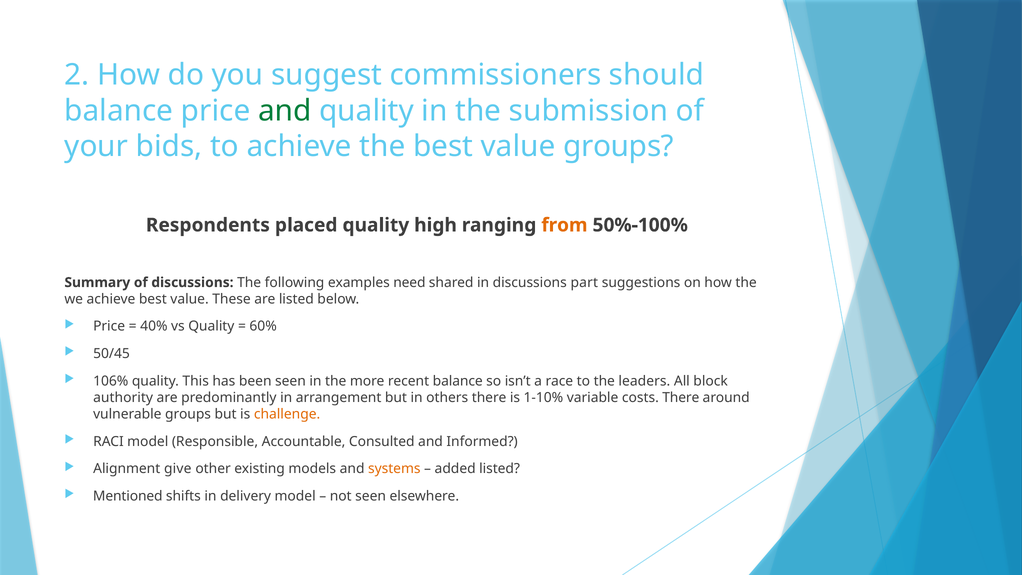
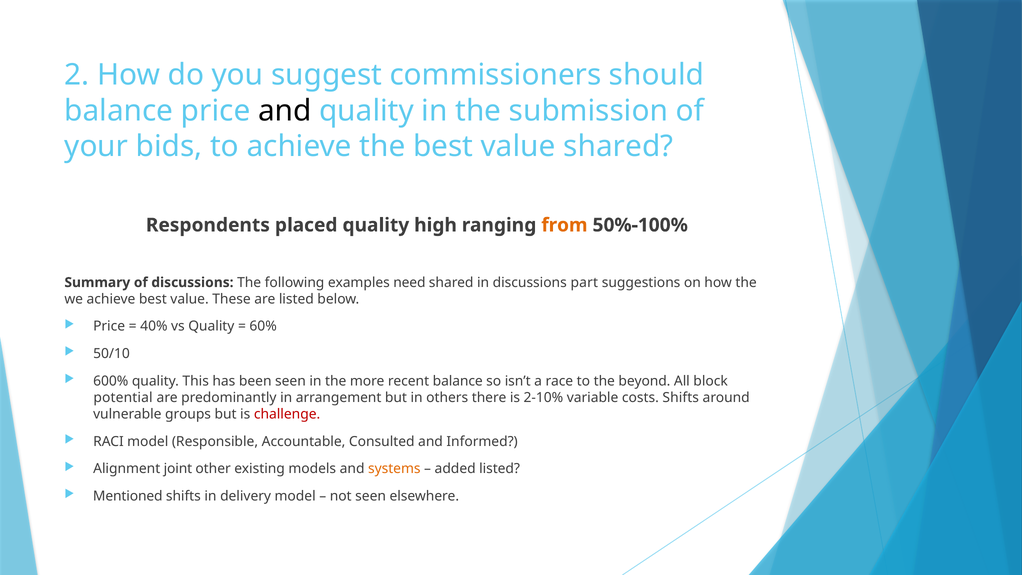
and at (285, 111) colour: green -> black
value groups: groups -> shared
50/45: 50/45 -> 50/10
106%: 106% -> 600%
leaders: leaders -> beyond
authority: authority -> potential
1-10%: 1-10% -> 2-10%
costs There: There -> Shifts
challenge colour: orange -> red
give: give -> joint
